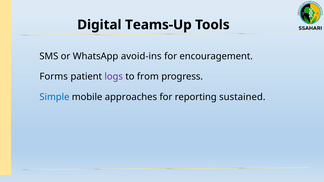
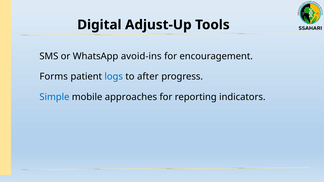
Teams-Up: Teams-Up -> Adjust-Up
logs colour: purple -> blue
from: from -> after
sustained: sustained -> indicators
